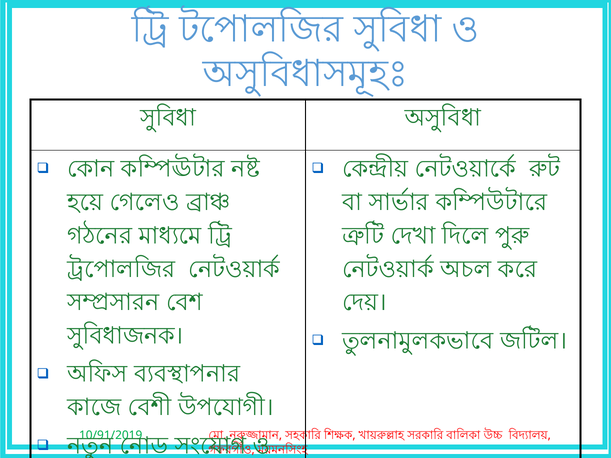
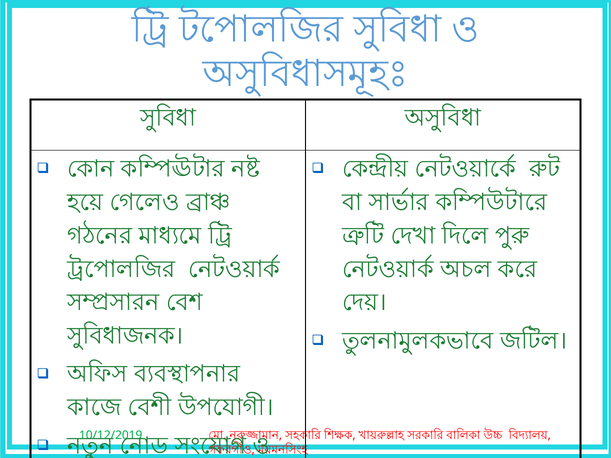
10/91/2019: 10/91/2019 -> 10/12/2019
